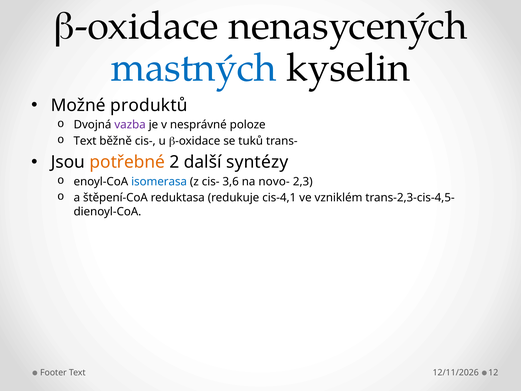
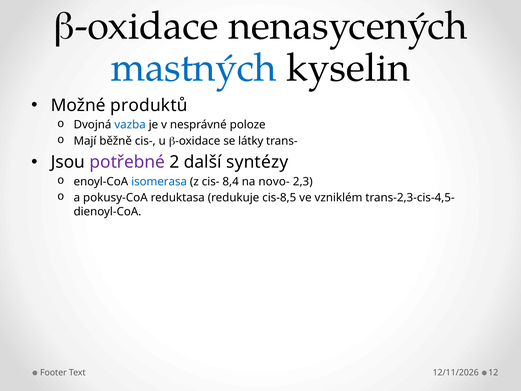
vazba colour: purple -> blue
Text at (85, 141): Text -> Mají
tuků: tuků -> látky
potřebné colour: orange -> purple
3,6: 3,6 -> 8,4
štěpení-CoA: štěpení-CoA -> pokusy-CoA
cis-4,1: cis-4,1 -> cis-8,5
